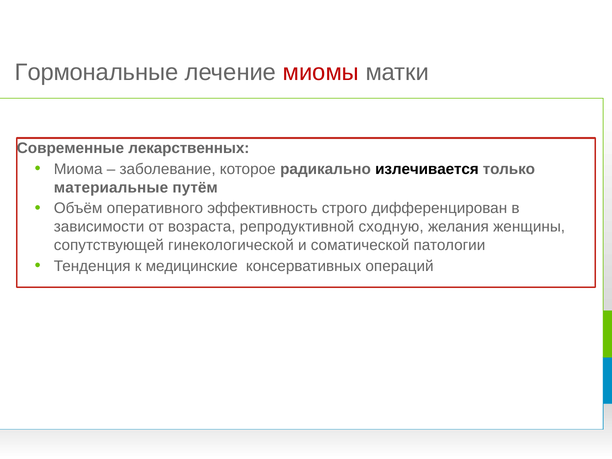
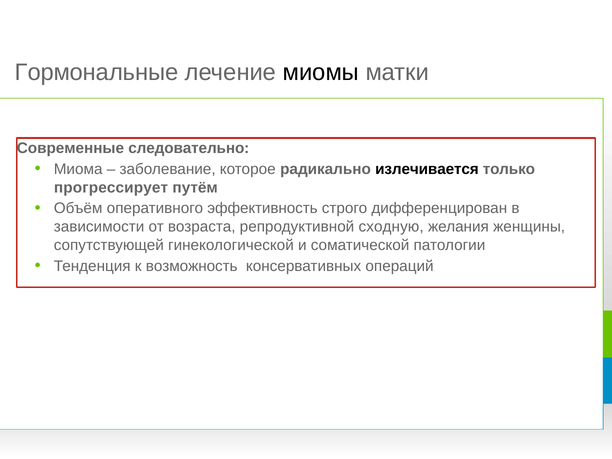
миомы colour: red -> black
лекарственных: лекарственных -> следовательно
материальные: материальные -> прогрессирует
медицинские: медицинские -> возможность
